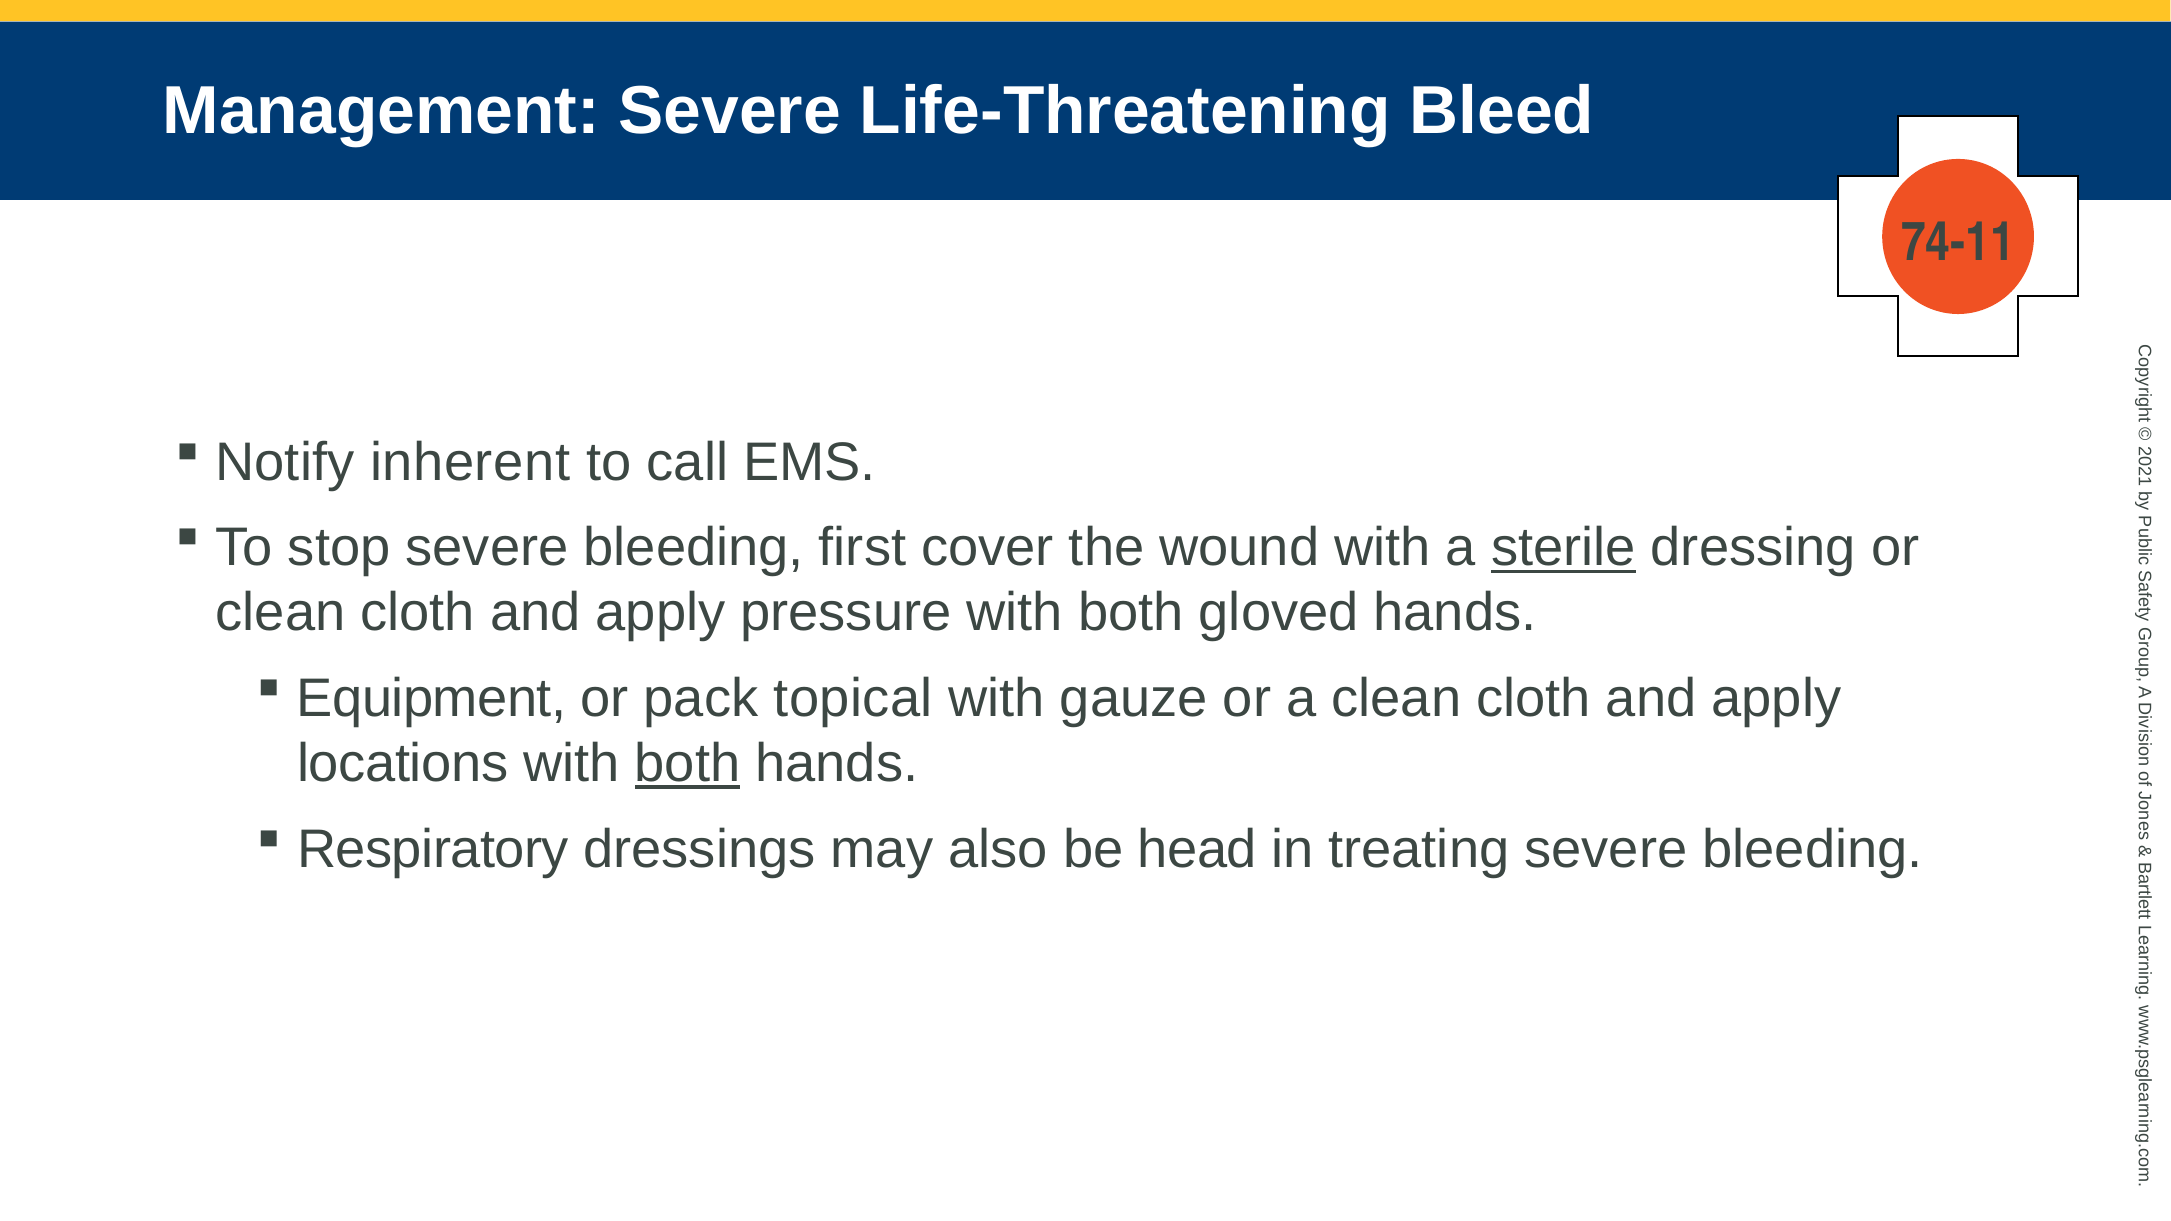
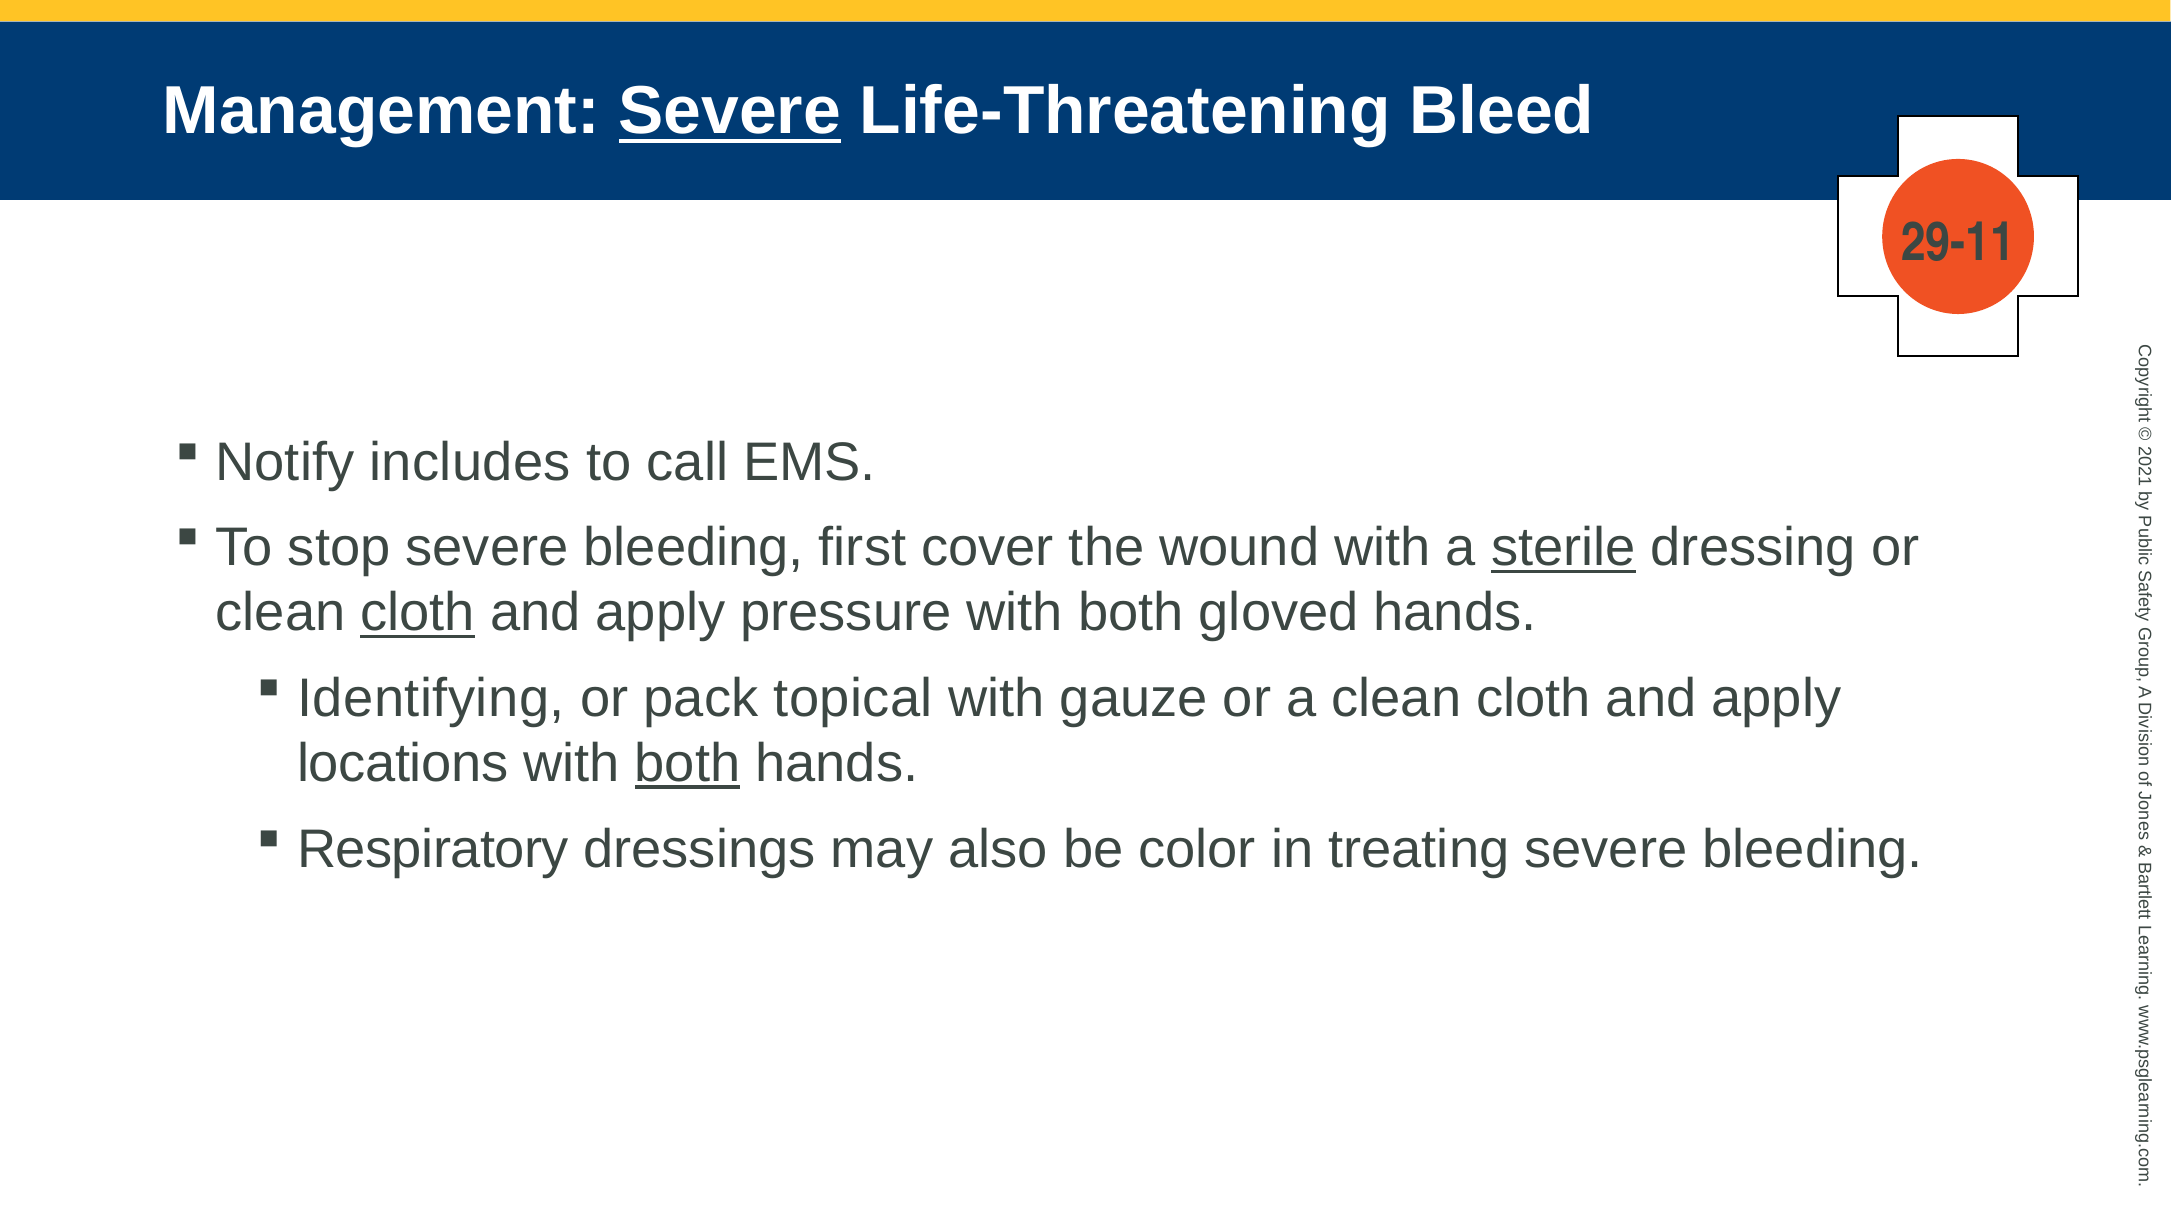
Severe at (730, 112) underline: none -> present
74-11: 74-11 -> 29-11
inherent: inherent -> includes
cloth at (418, 613) underline: none -> present
Equipment: Equipment -> Identifying
head: head -> color
